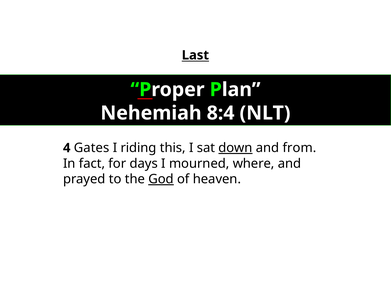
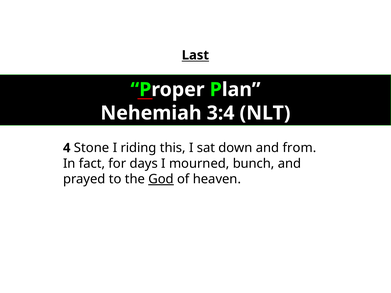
8:4: 8:4 -> 3:4
Gates: Gates -> Stone
down underline: present -> none
where: where -> bunch
